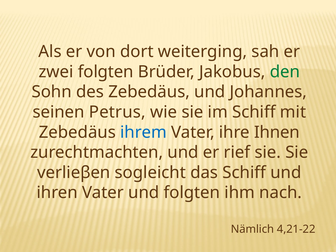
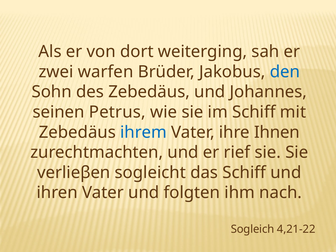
zwei folgten: folgten -> warfen
den colour: green -> blue
Nämlich: Nämlich -> Sogleich
